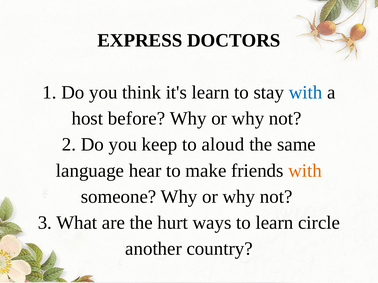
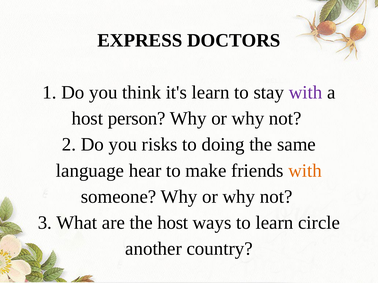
with at (306, 93) colour: blue -> purple
before: before -> person
keep: keep -> risks
aloud: aloud -> doing
the hurt: hurt -> host
